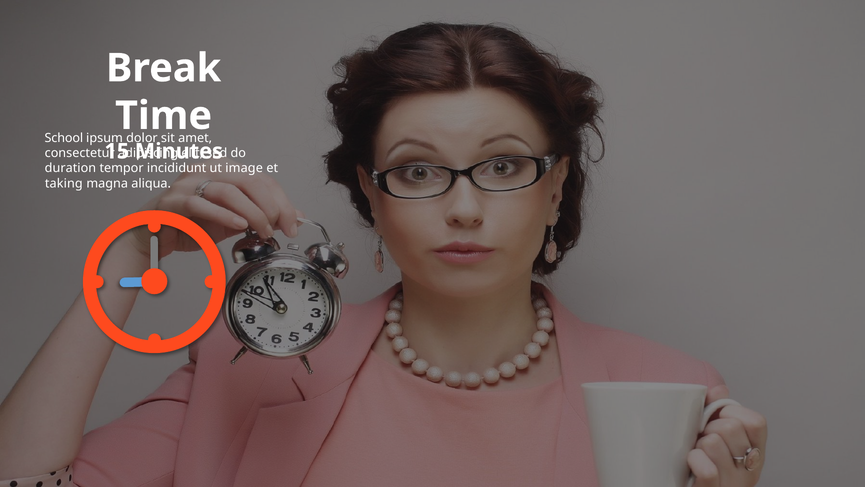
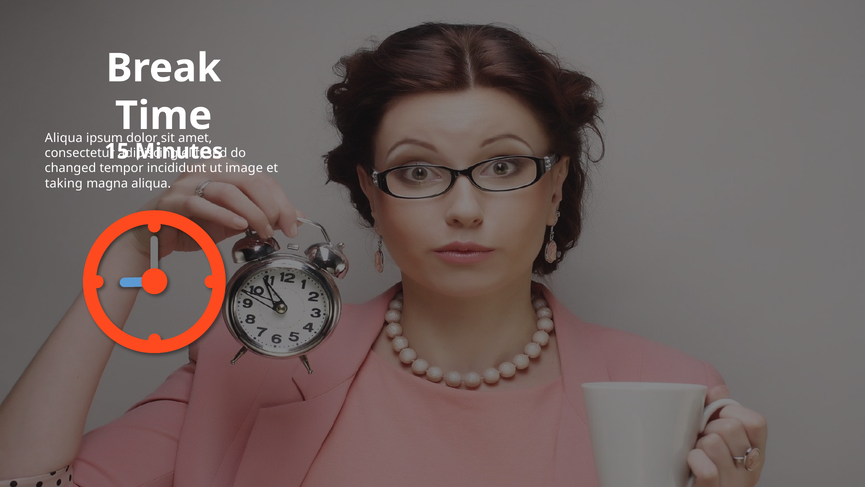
School at (64, 138): School -> Aliqua
duration: duration -> changed
